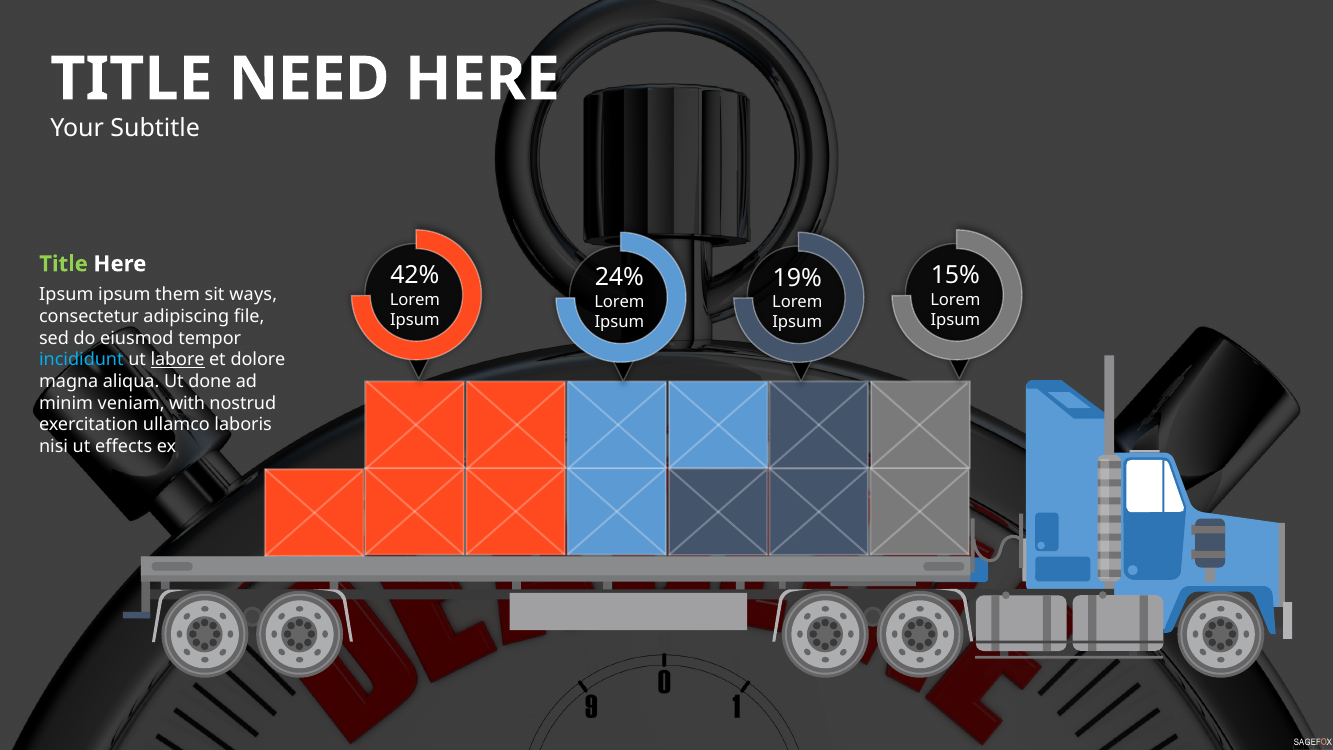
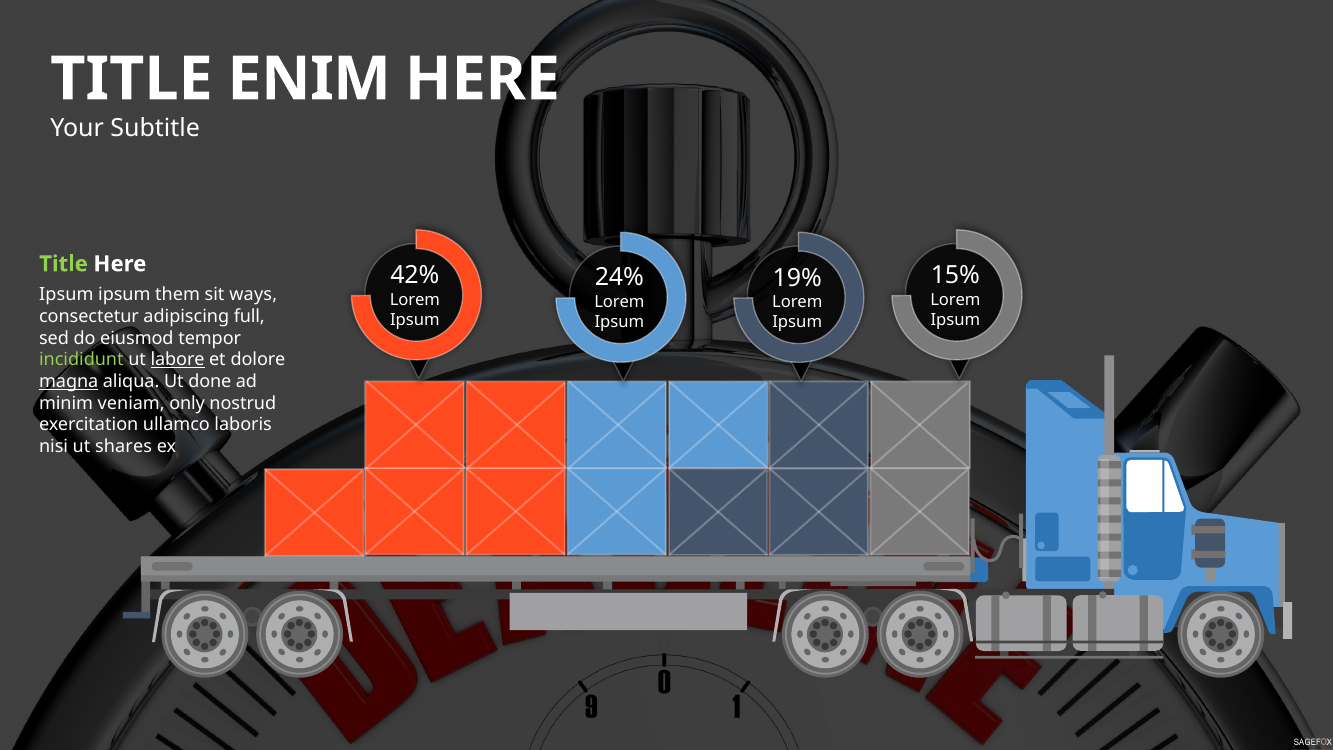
NEED: NEED -> ENIM
file: file -> full
incididunt colour: light blue -> light green
magna underline: none -> present
with: with -> only
effects: effects -> shares
